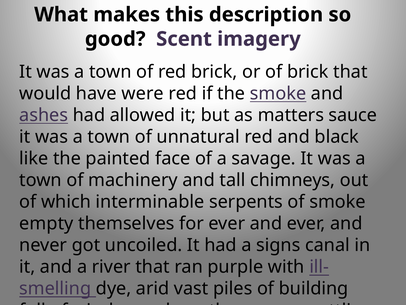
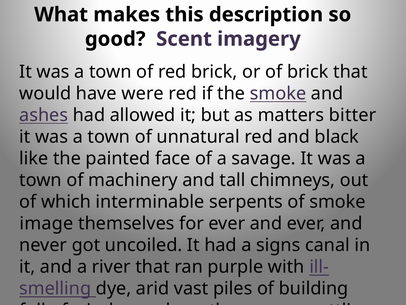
sauce: sauce -> bitter
empty: empty -> image
